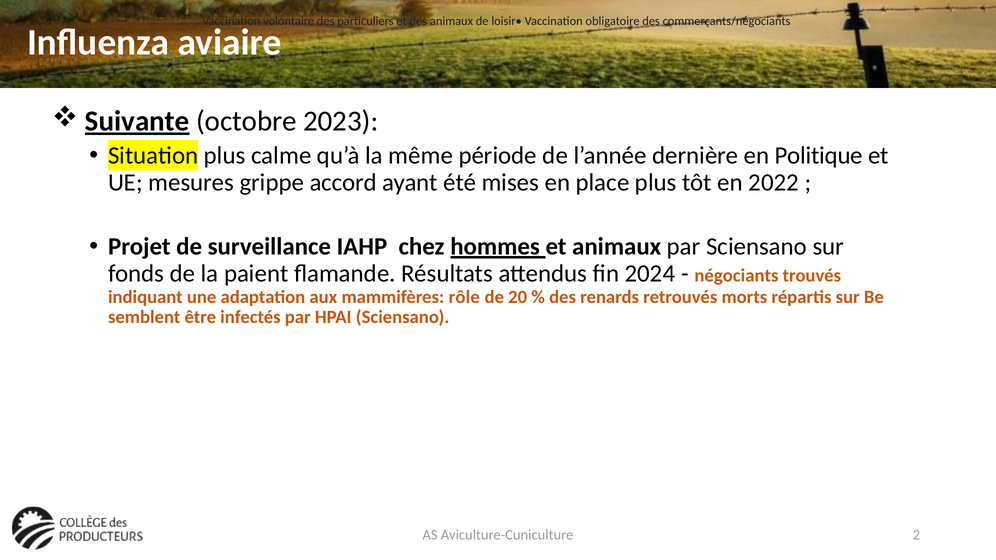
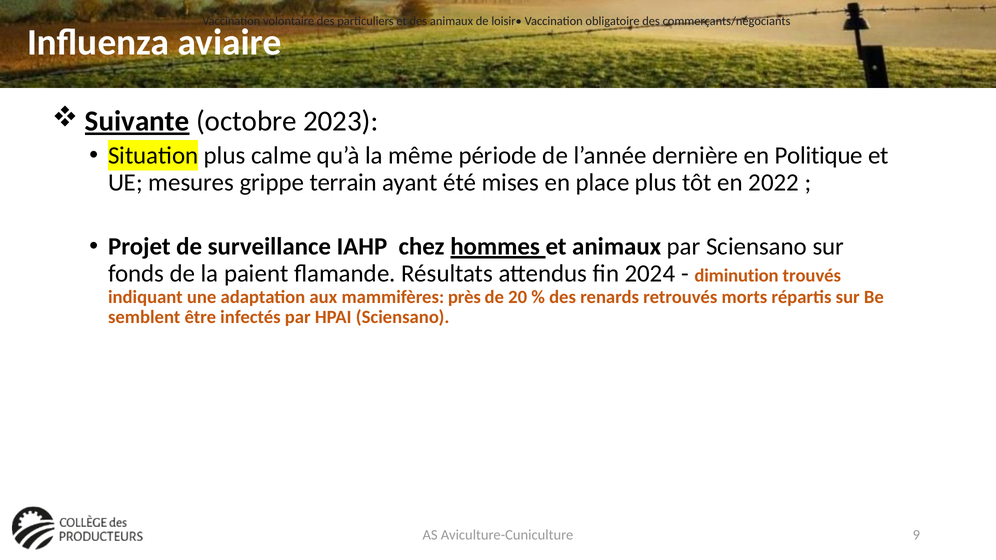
accord: accord -> terrain
négociants: négociants -> diminution
rôle: rôle -> près
2: 2 -> 9
